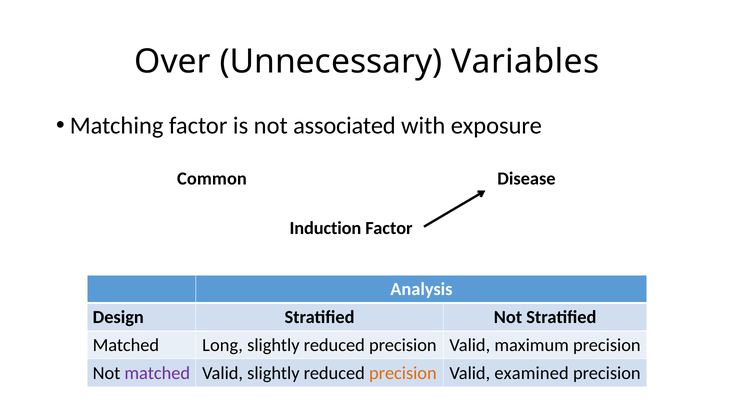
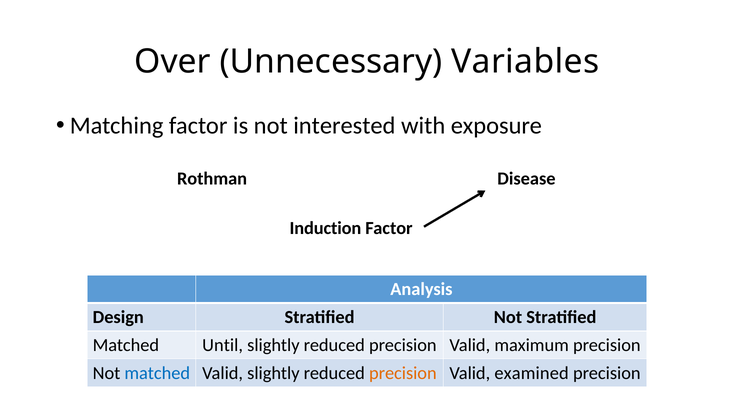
associated: associated -> interested
Common: Common -> Rothman
Long: Long -> Until
matched at (157, 373) colour: purple -> blue
